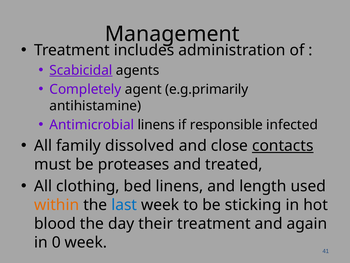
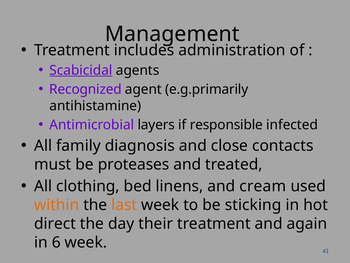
Completely: Completely -> Recognized
Antimicrobial linens: linens -> layers
dissolved: dissolved -> diagnosis
contacts underline: present -> none
length: length -> cream
last colour: blue -> orange
blood: blood -> direct
0: 0 -> 6
